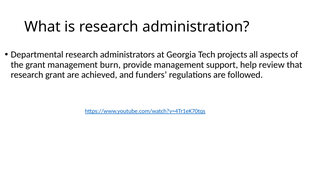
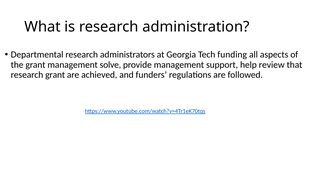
projects: projects -> funding
burn: burn -> solve
